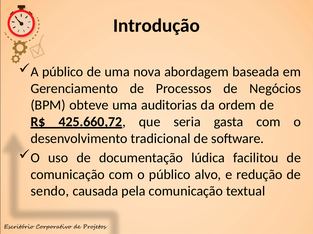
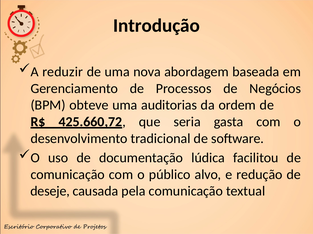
A público: público -> reduzir
sendo: sendo -> deseje
